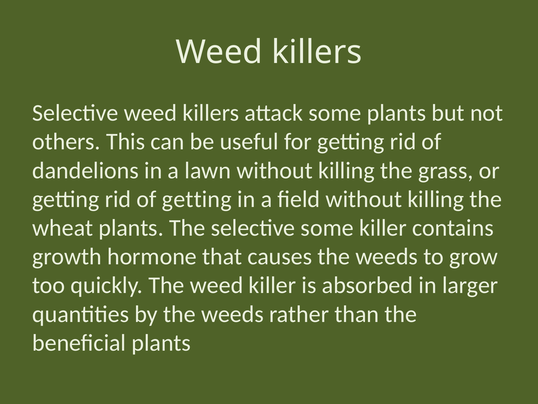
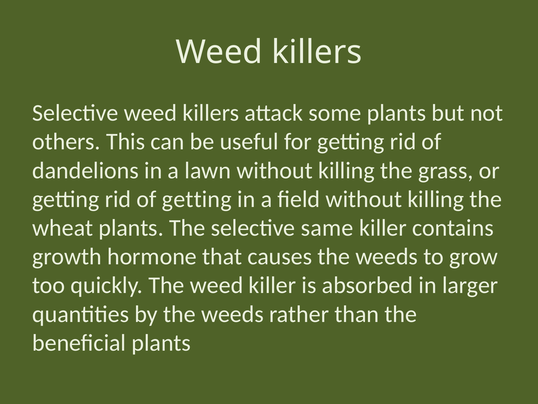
selective some: some -> same
